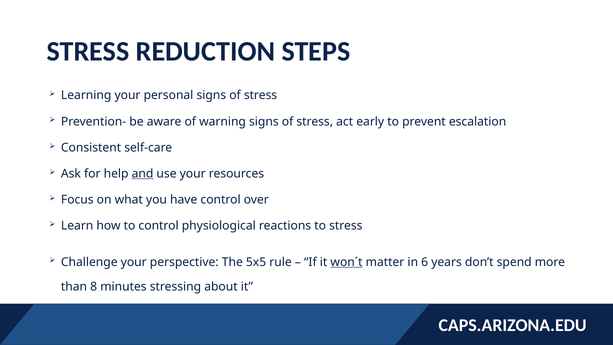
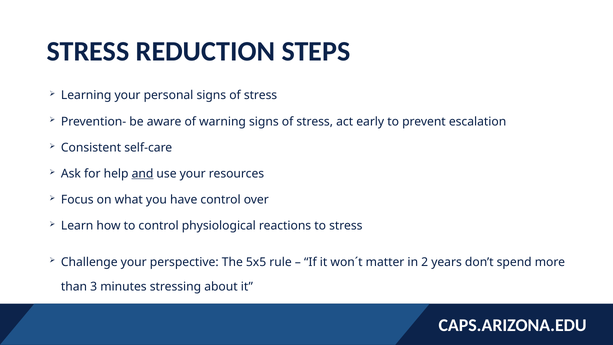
won´t underline: present -> none
6: 6 -> 2
8: 8 -> 3
